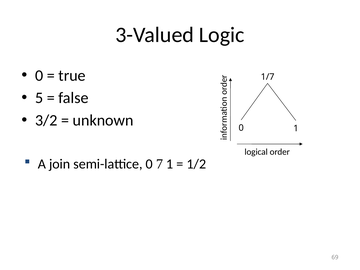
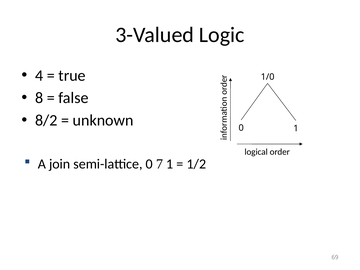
0 at (39, 76): 0 -> 4
1/7: 1/7 -> 1/0
5: 5 -> 8
3/2: 3/2 -> 8/2
